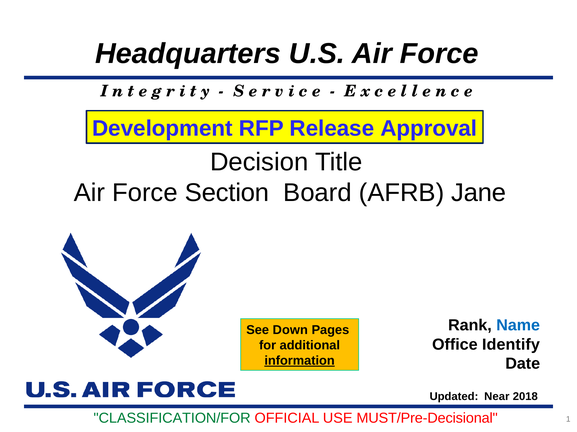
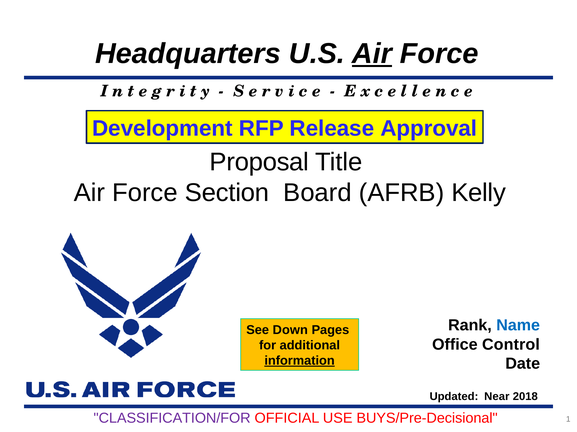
Air at (372, 54) underline: none -> present
Decision: Decision -> Proposal
Jane: Jane -> Kelly
Identify: Identify -> Control
CLASSIFICATION/FOR colour: green -> purple
MUST/Pre-Decisional: MUST/Pre-Decisional -> BUYS/Pre-Decisional
